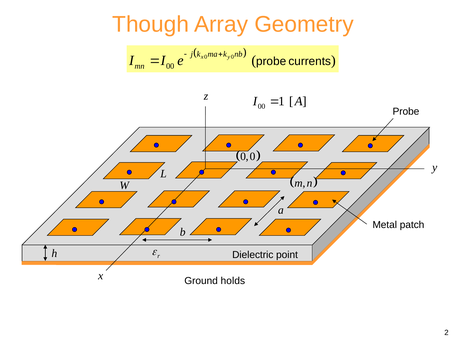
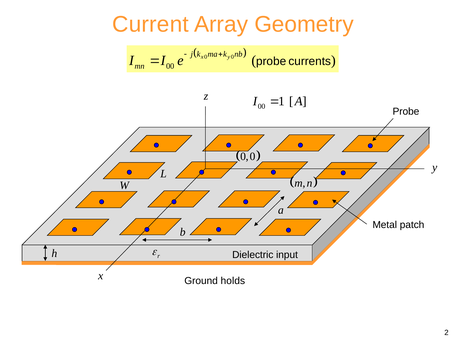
Though: Though -> Current
point: point -> input
